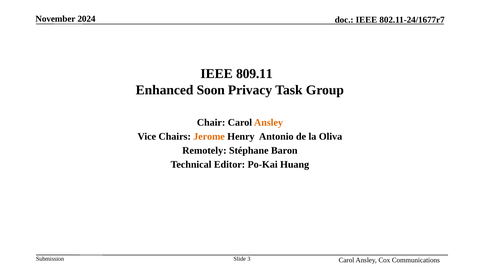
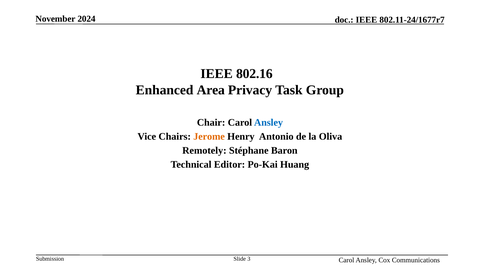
809.11: 809.11 -> 802.16
Soon: Soon -> Area
Ansley at (269, 123) colour: orange -> blue
